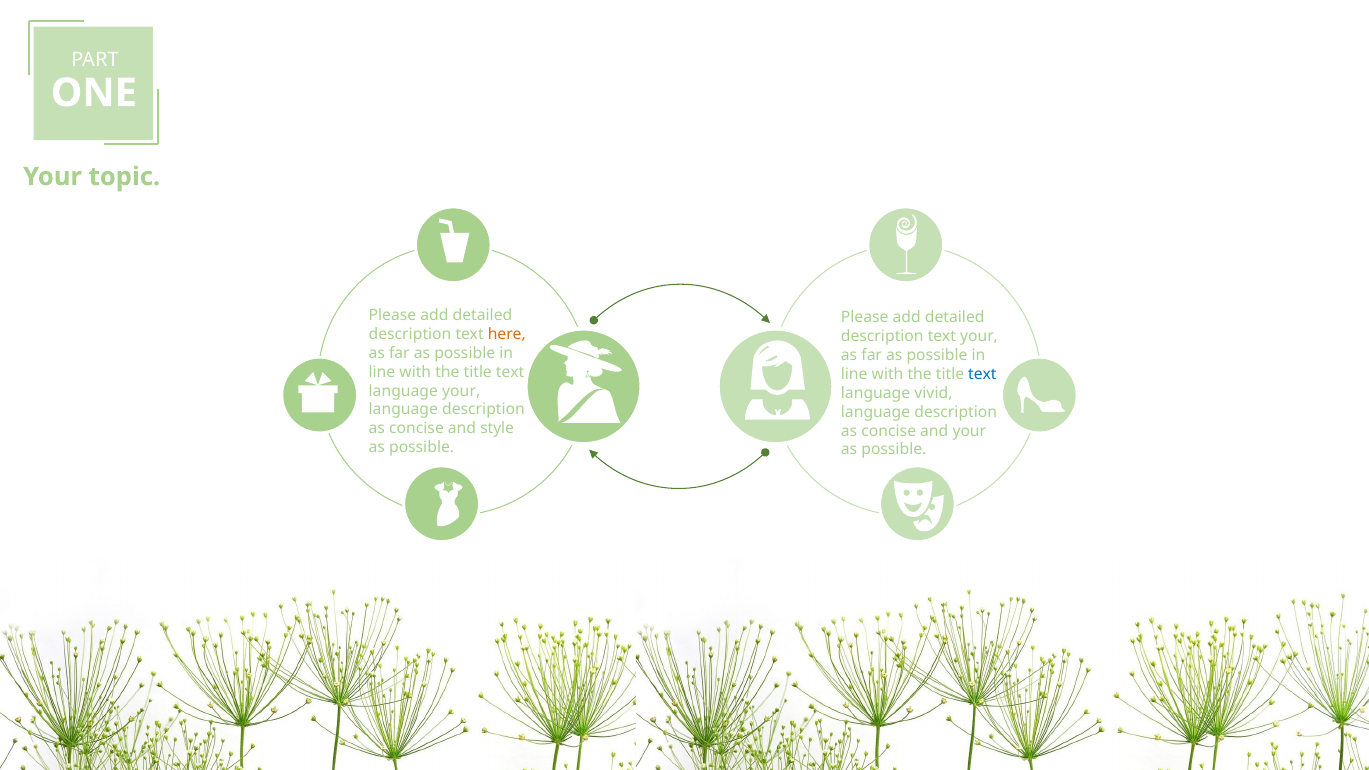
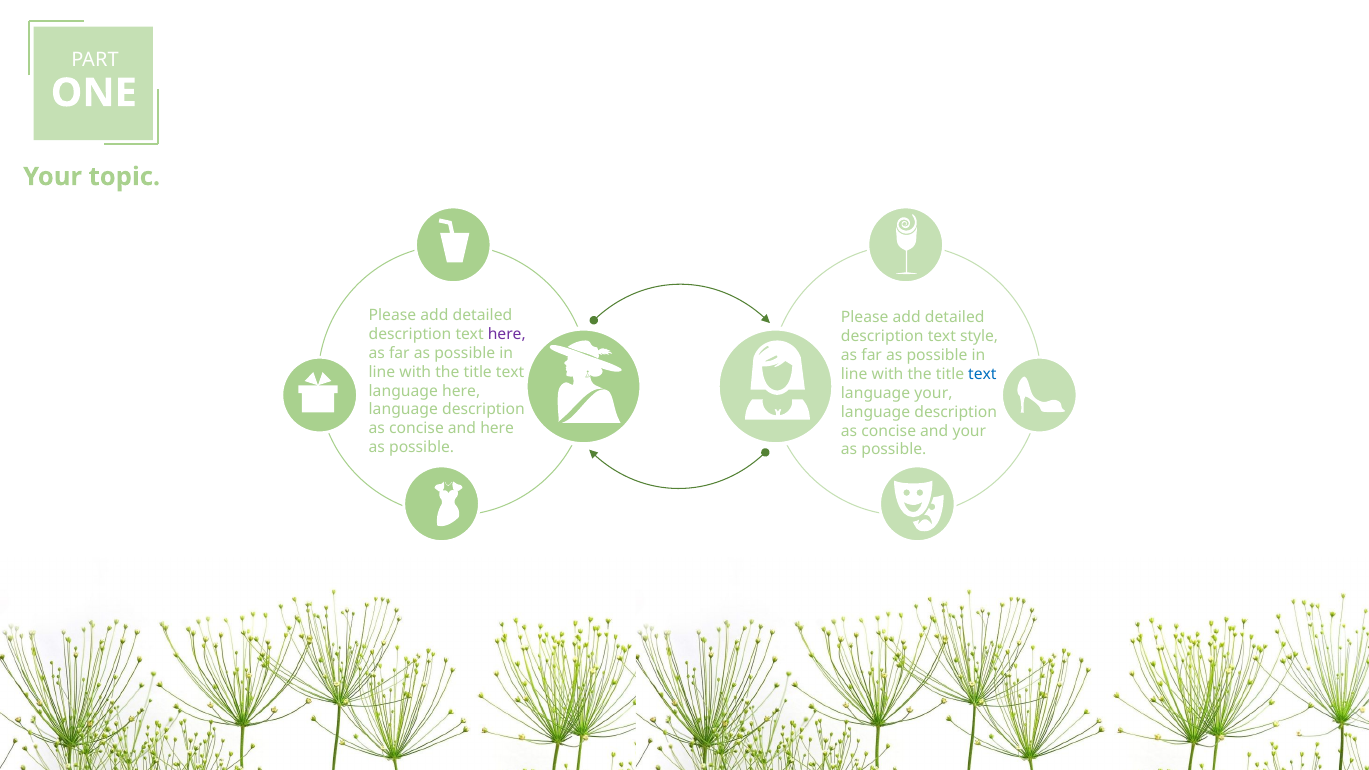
here at (507, 334) colour: orange -> purple
text your: your -> style
language your: your -> here
language vivid: vivid -> your
and style: style -> here
